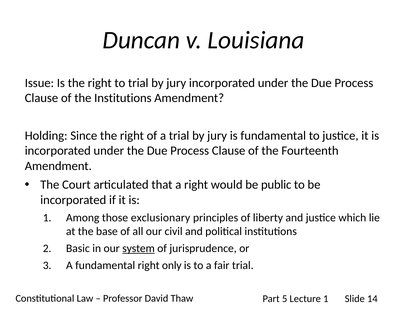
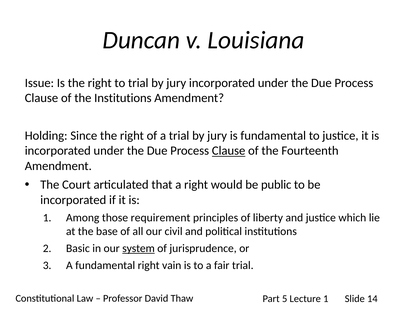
Clause at (229, 151) underline: none -> present
exclusionary: exclusionary -> requirement
only: only -> vain
